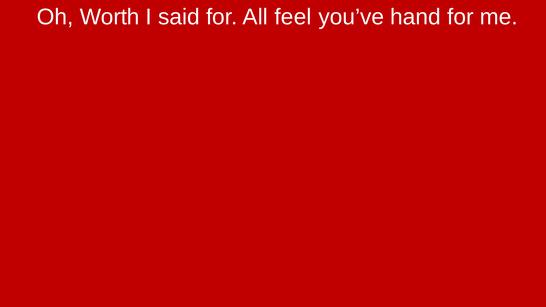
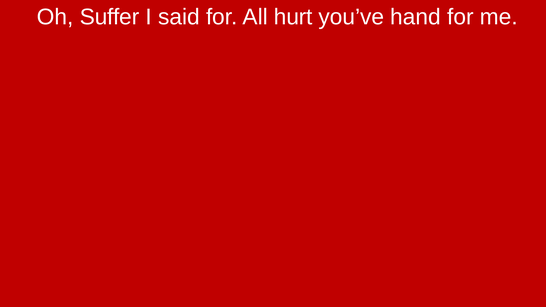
Worth: Worth -> Suffer
feel: feel -> hurt
